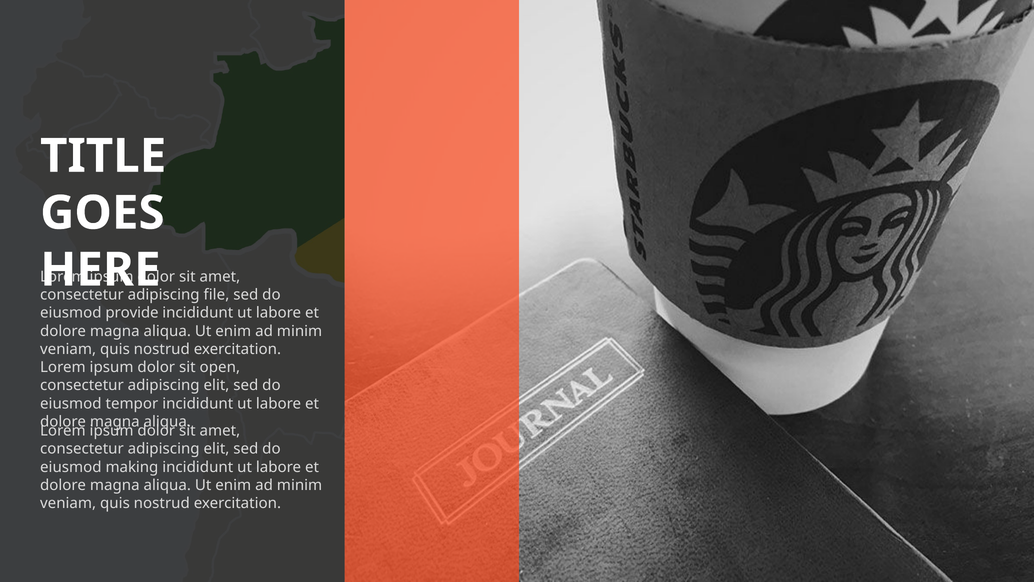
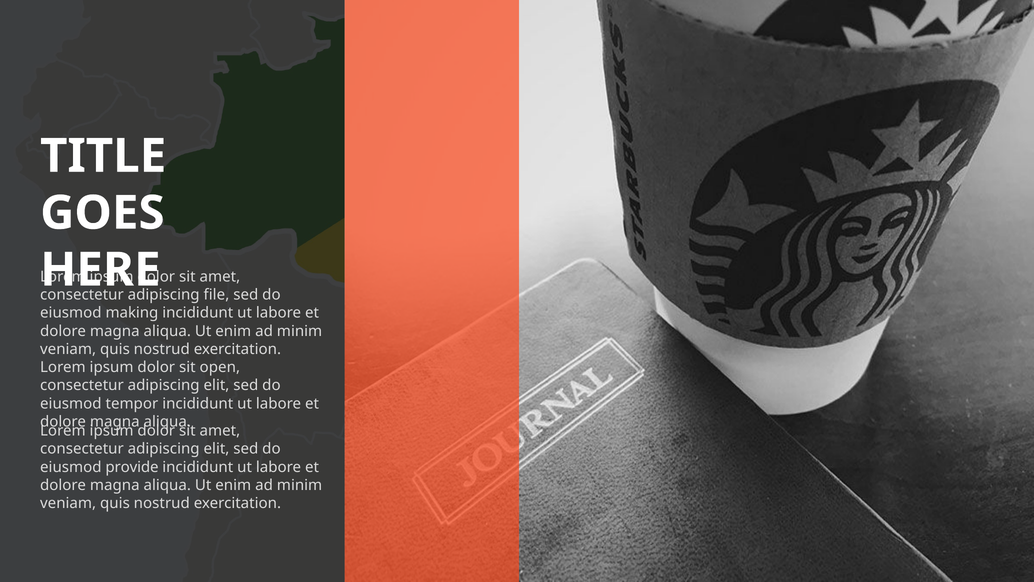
provide: provide -> making
making: making -> provide
